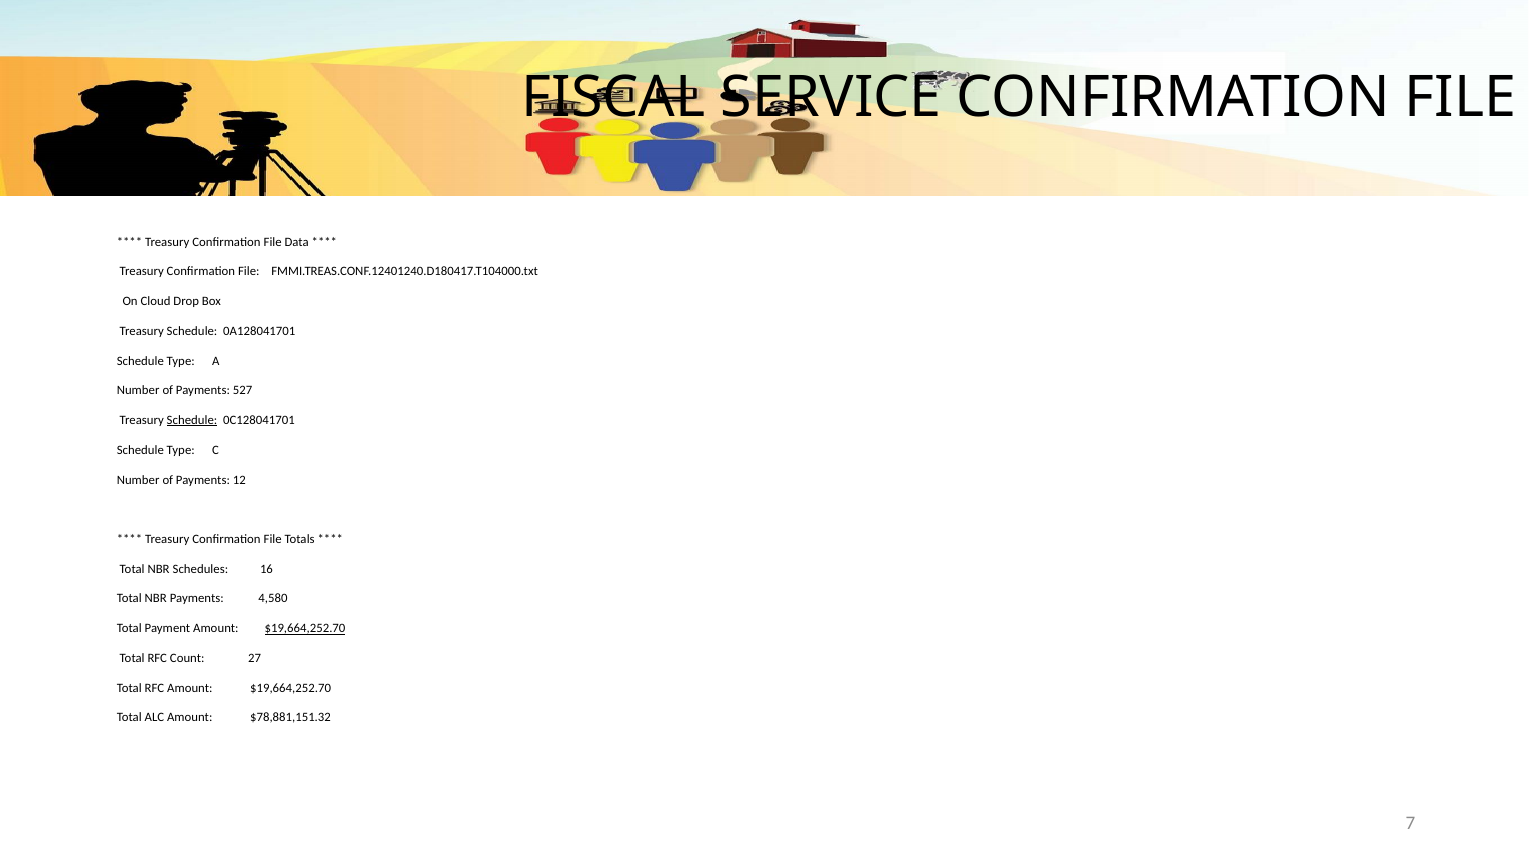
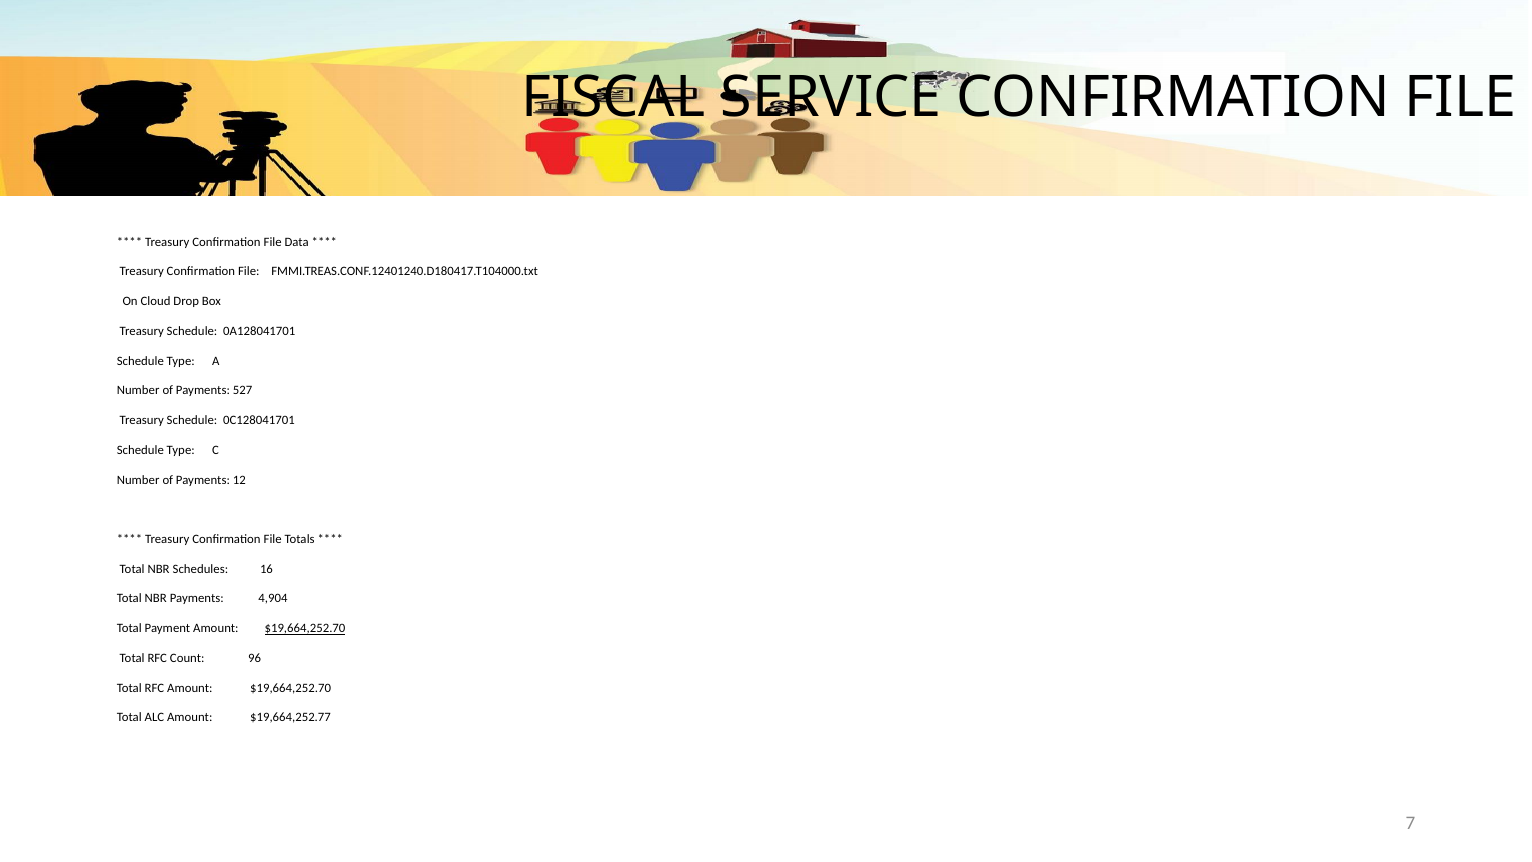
Schedule at (192, 420) underline: present -> none
4,580: 4,580 -> 4,904
27: 27 -> 96
$78,881,151.32: $78,881,151.32 -> $19,664,252.77
